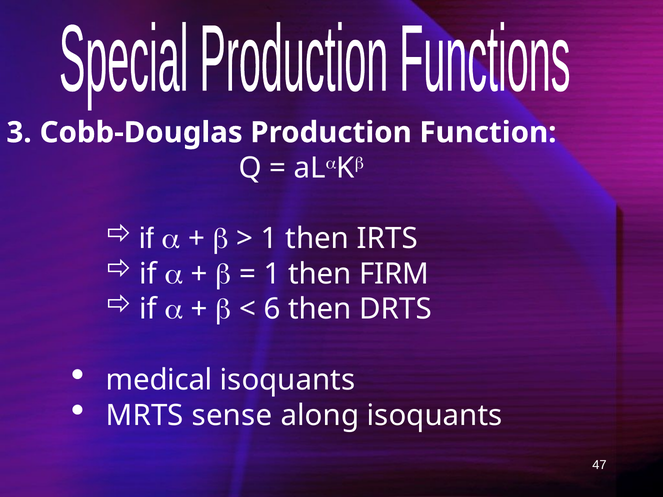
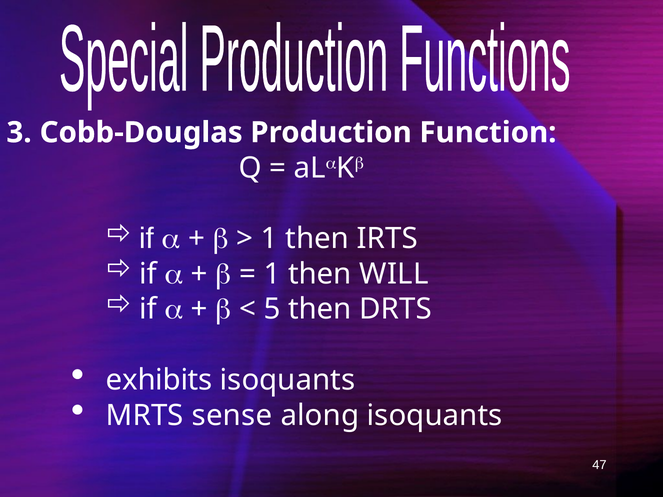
FIRM: FIRM -> WILL
6: 6 -> 5
medical: medical -> exhibits
